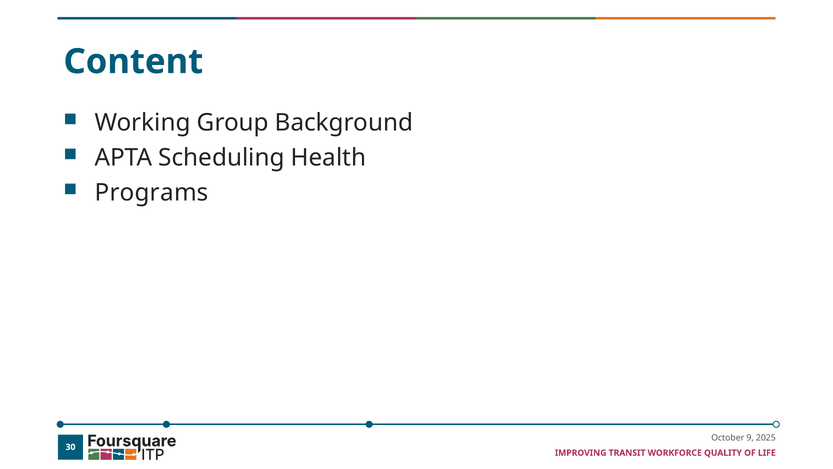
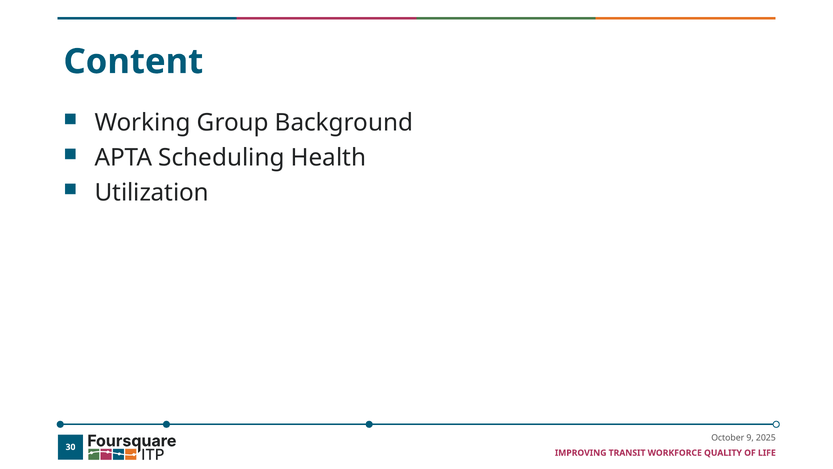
Programs: Programs -> Utilization
